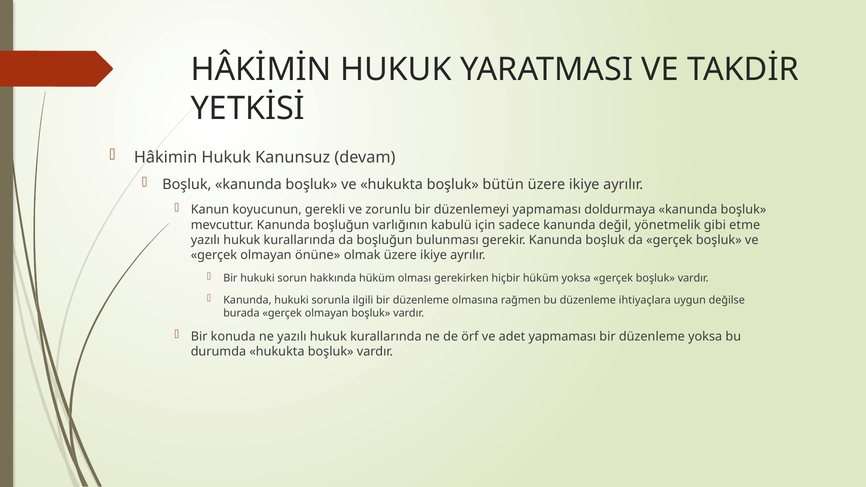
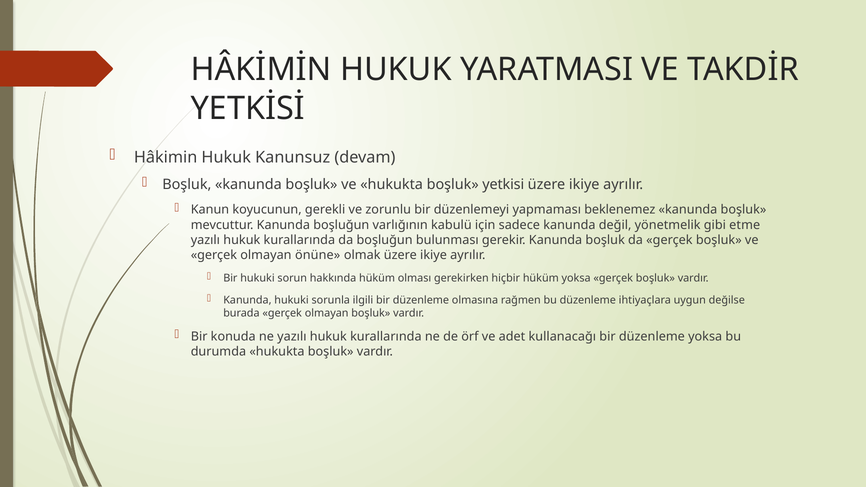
bütün: bütün -> yetkisi
doldurmaya: doldurmaya -> beklenemez
adet yapmaması: yapmaması -> kullanacağı
